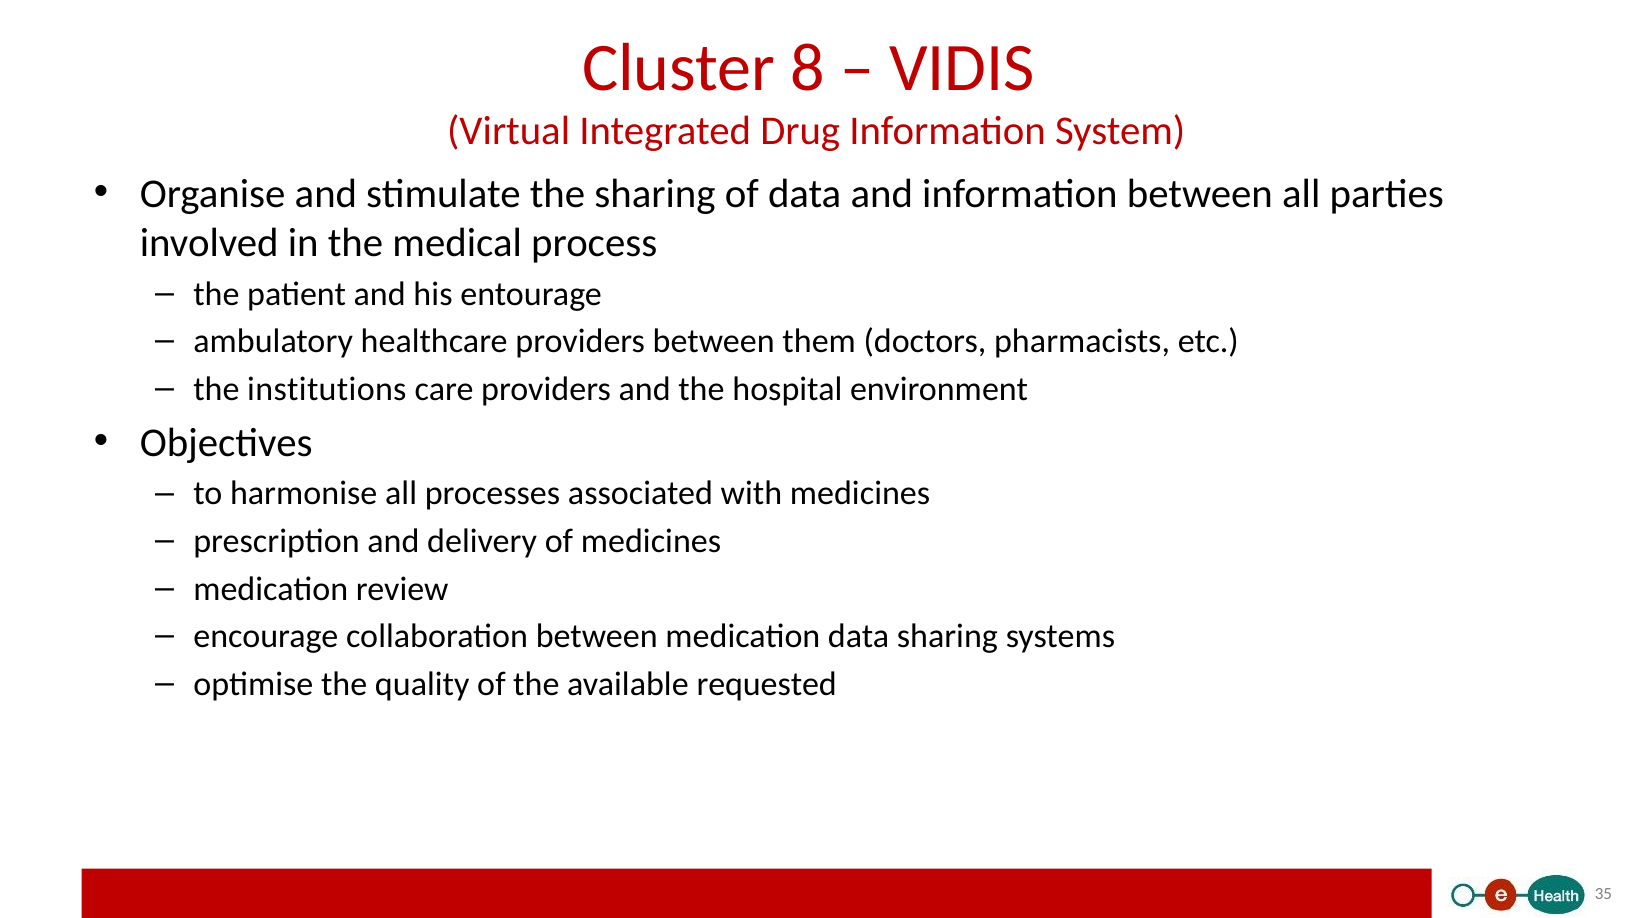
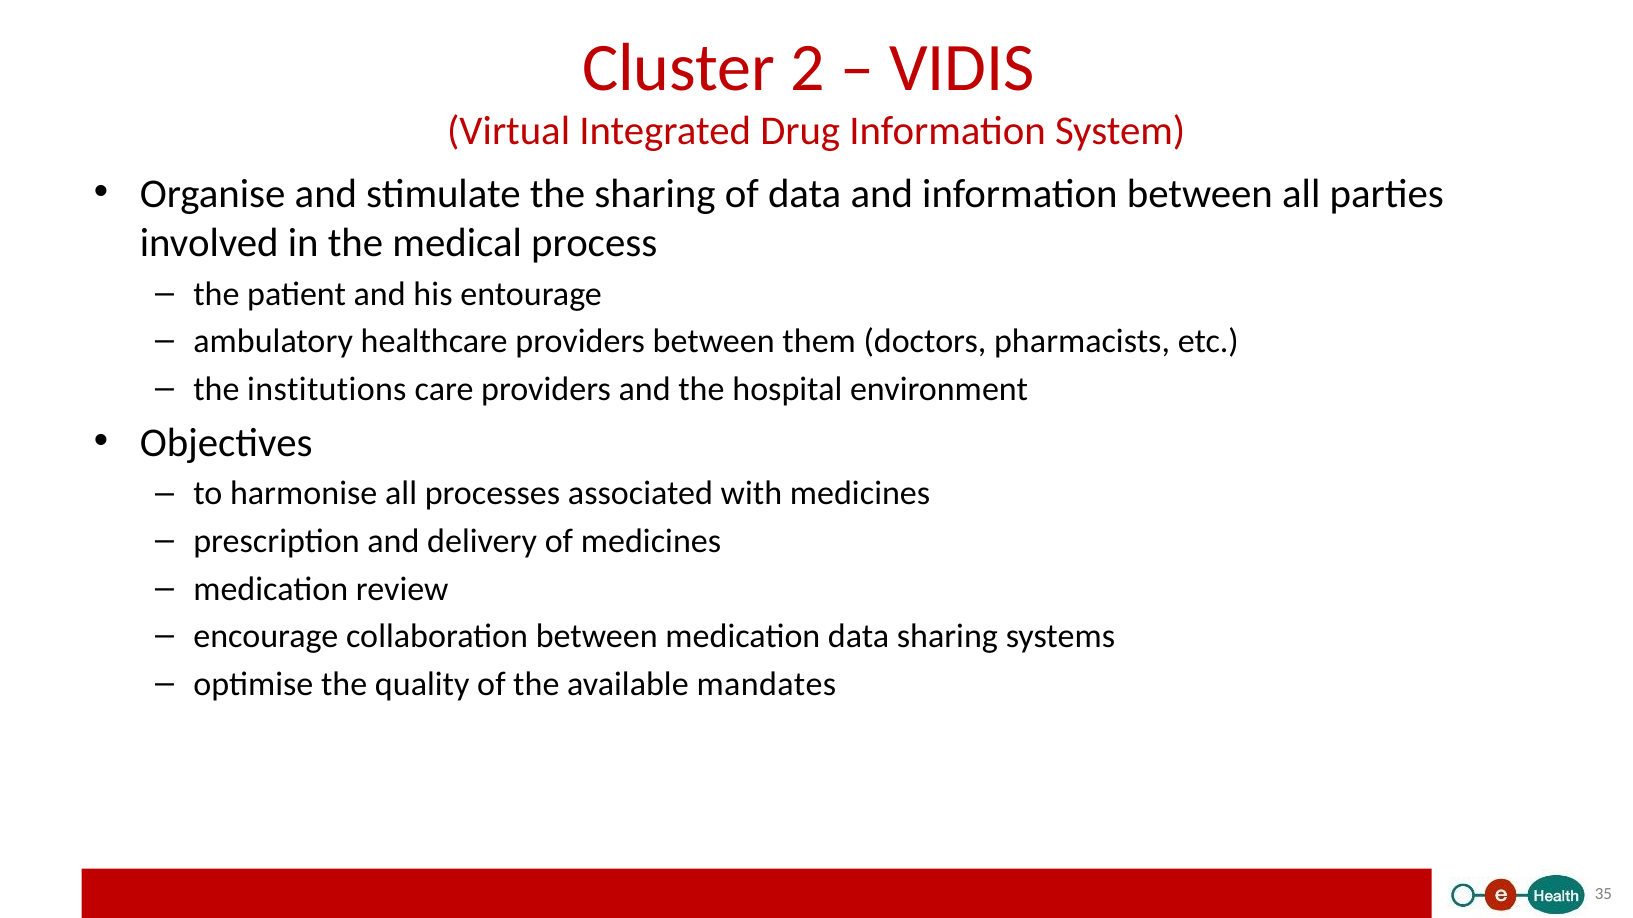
8: 8 -> 2
requested: requested -> mandates
